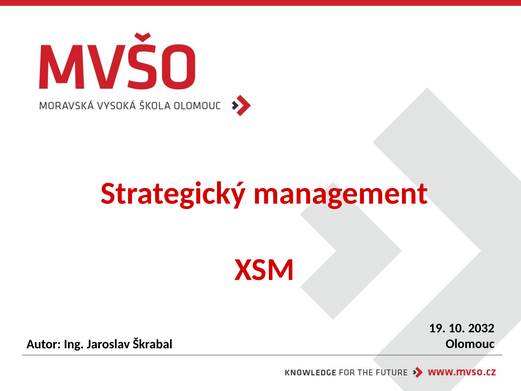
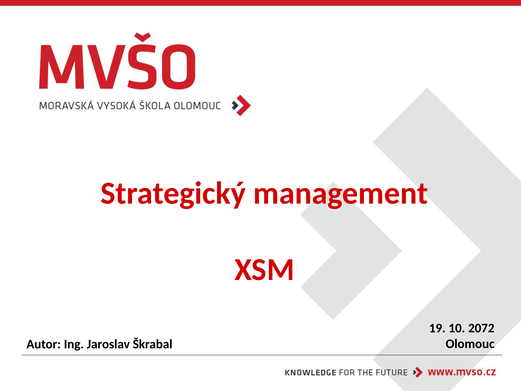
2032: 2032 -> 2072
